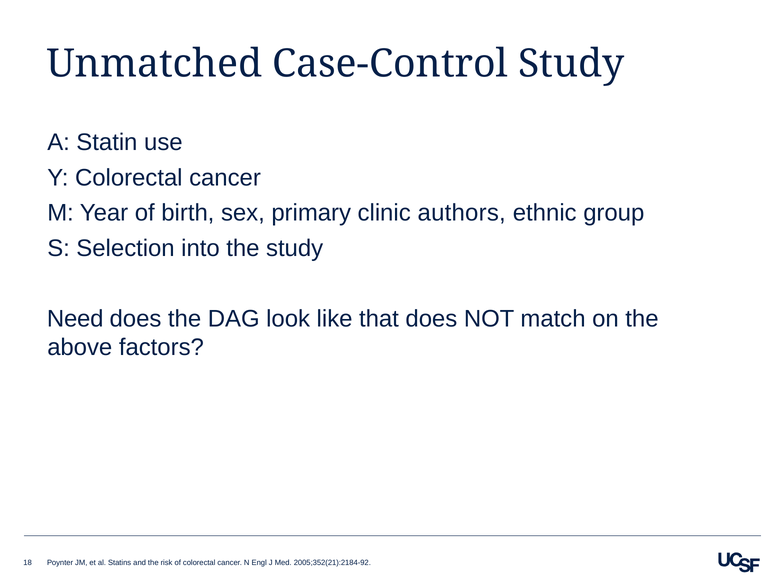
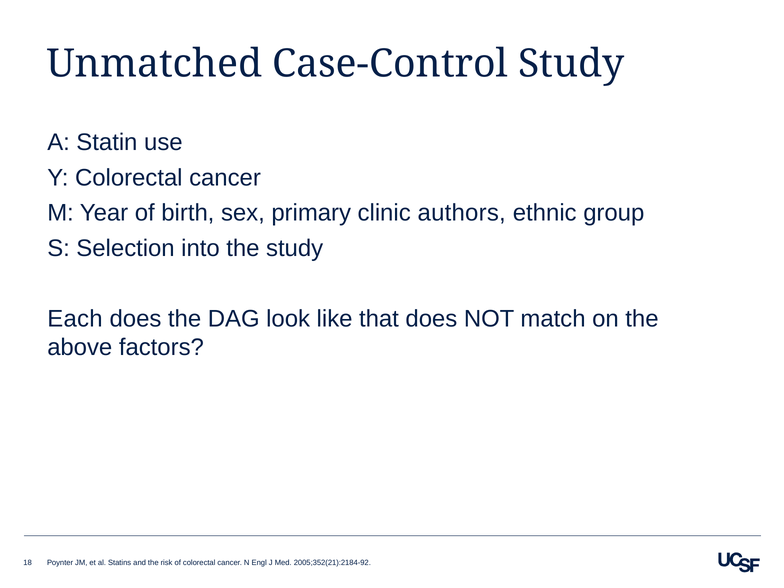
Need: Need -> Each
